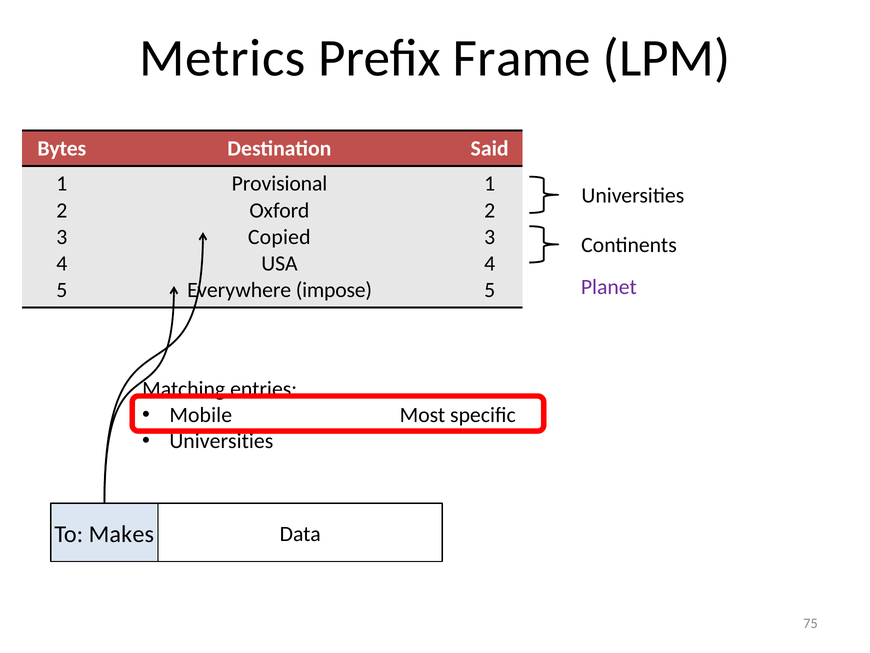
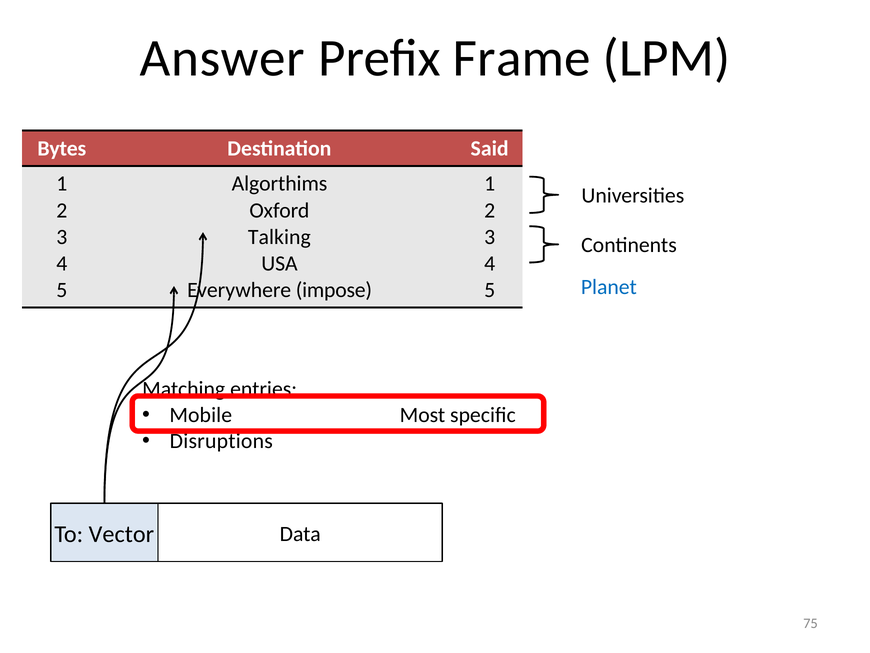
Metrics: Metrics -> Answer
Provisional: Provisional -> Algorthims
Copied: Copied -> Talking
Planet colour: purple -> blue
Universities at (221, 441): Universities -> Disruptions
Makes: Makes -> Vector
